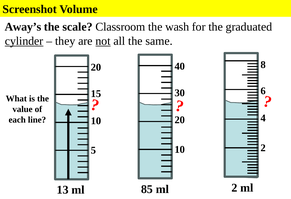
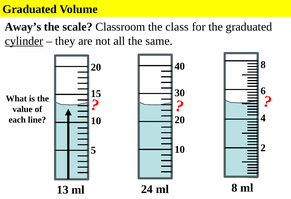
Screenshot at (30, 9): Screenshot -> Graduated
wash: wash -> class
not underline: present -> none
85: 85 -> 24
ml 2: 2 -> 8
